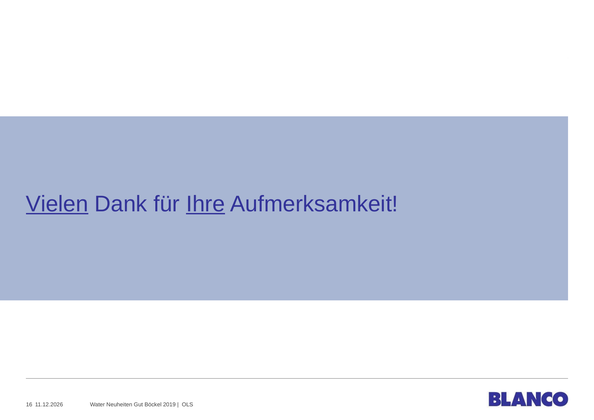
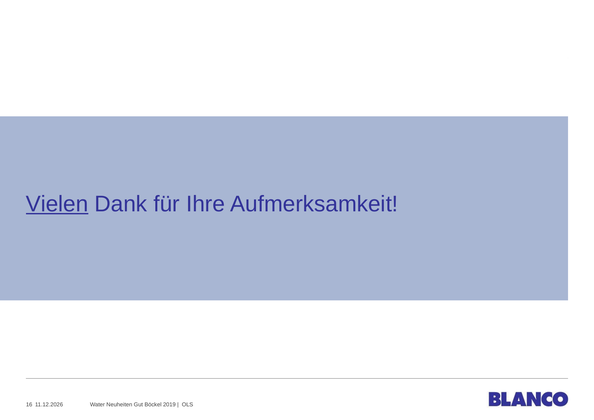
Ihre underline: present -> none
